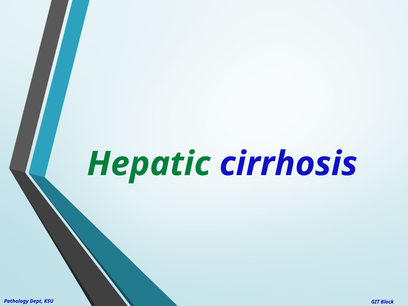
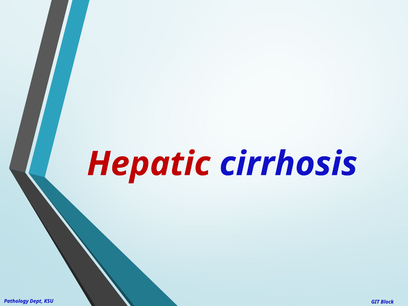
Hepatic colour: green -> red
